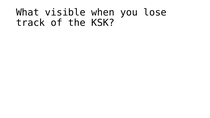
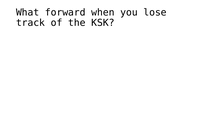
visible: visible -> forward
